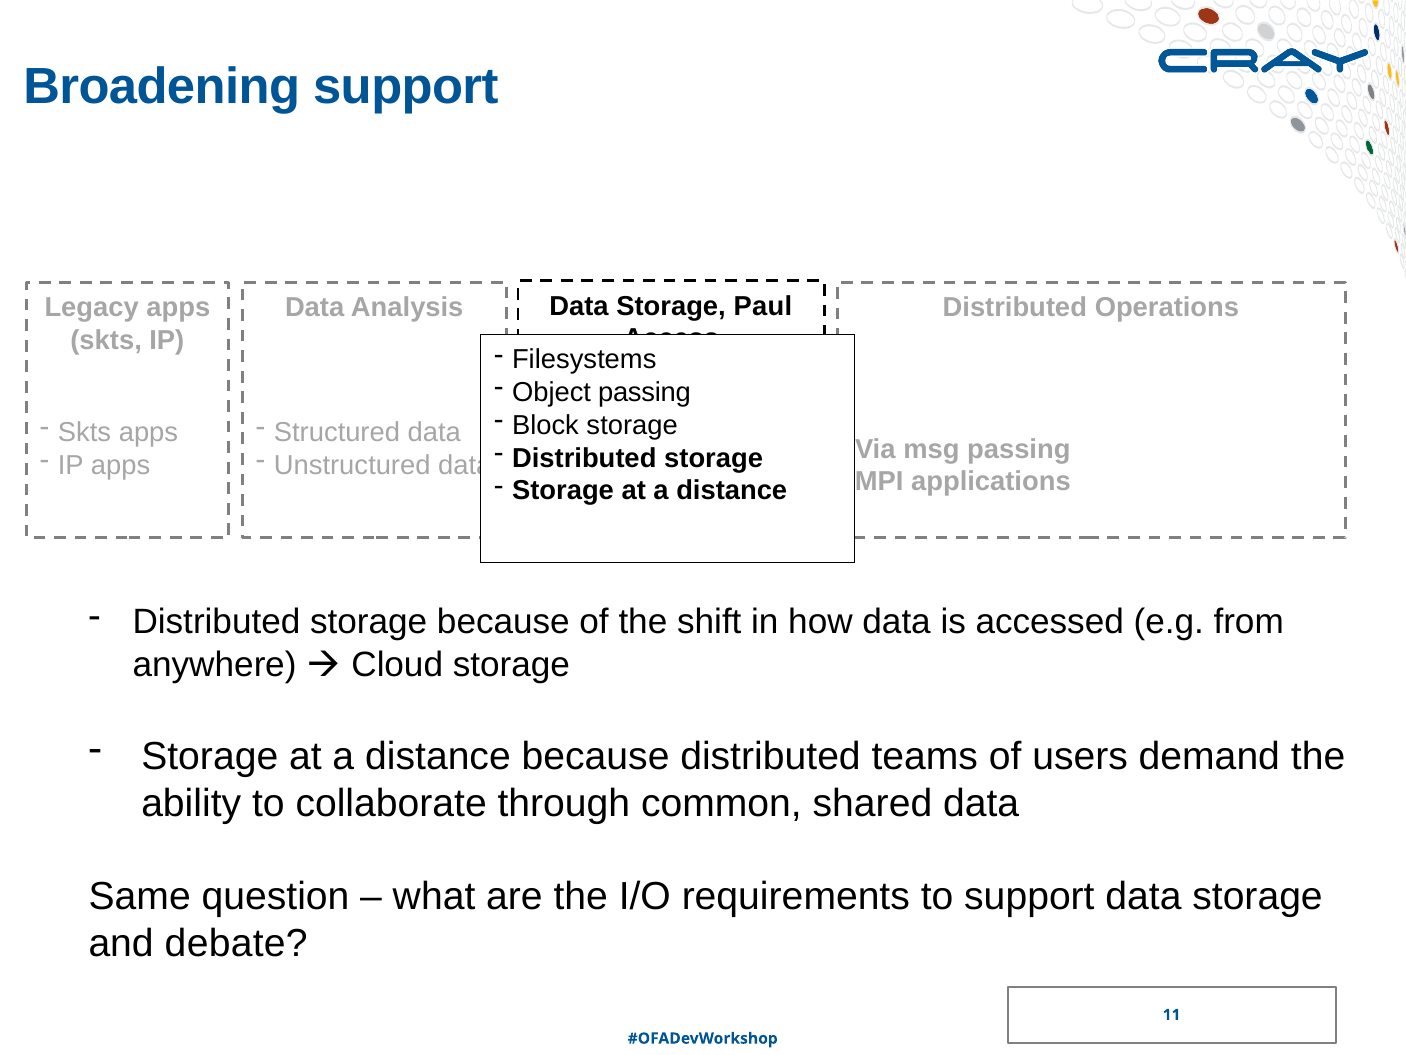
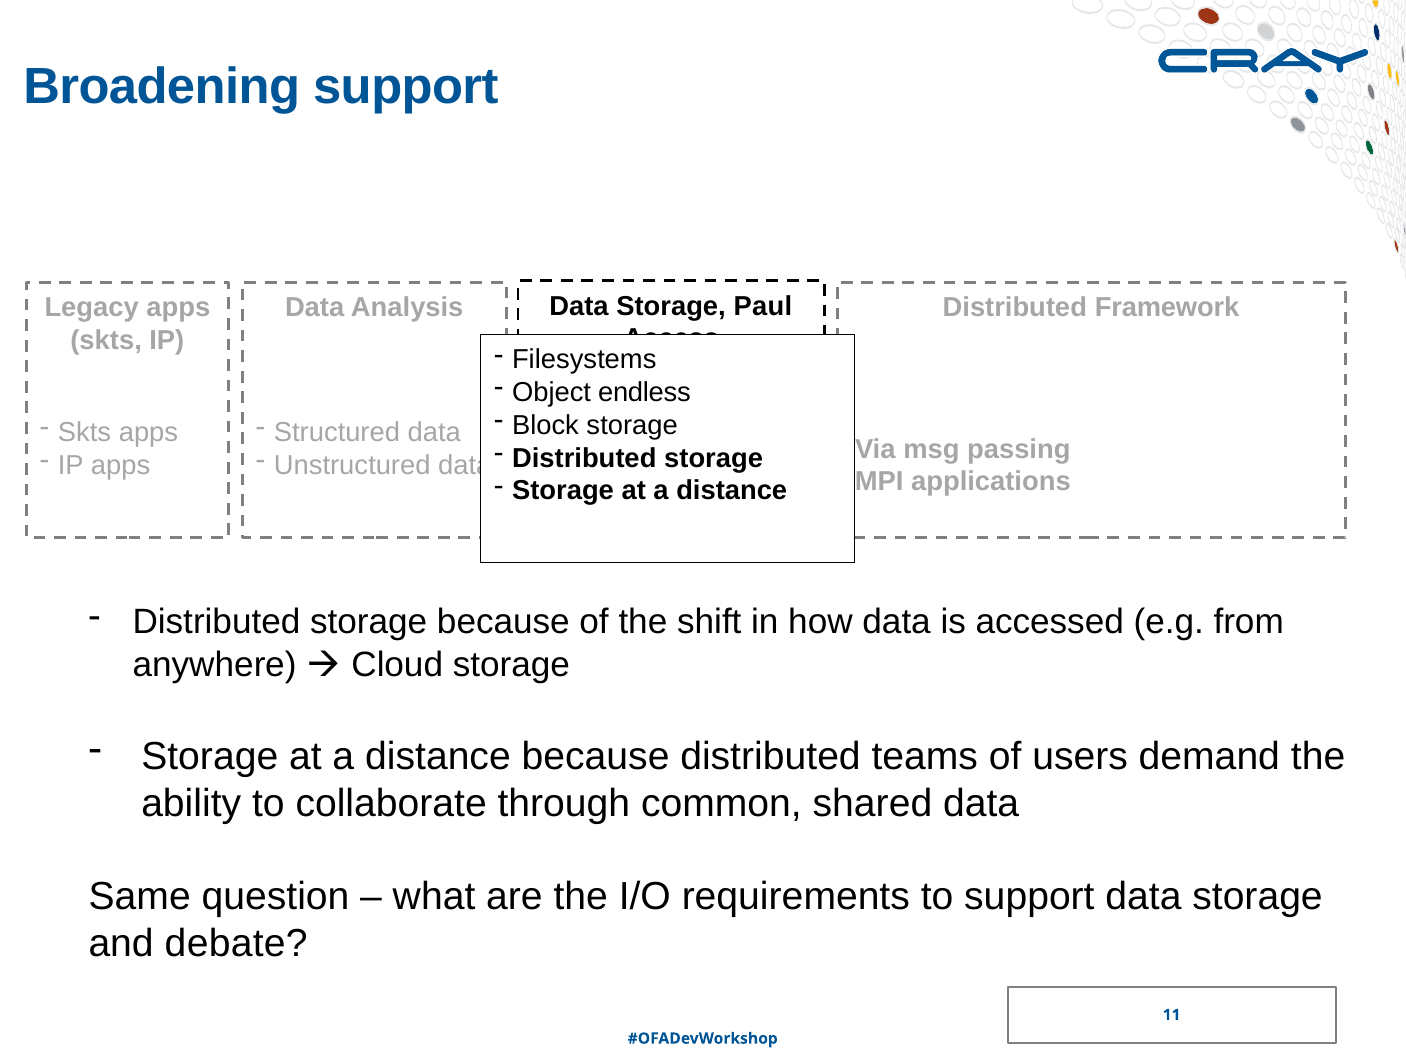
Operations: Operations -> Framework
Object passing: passing -> endless
